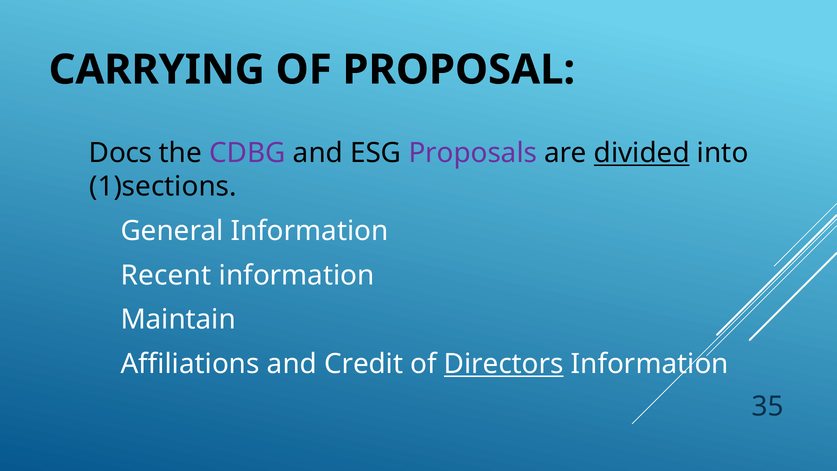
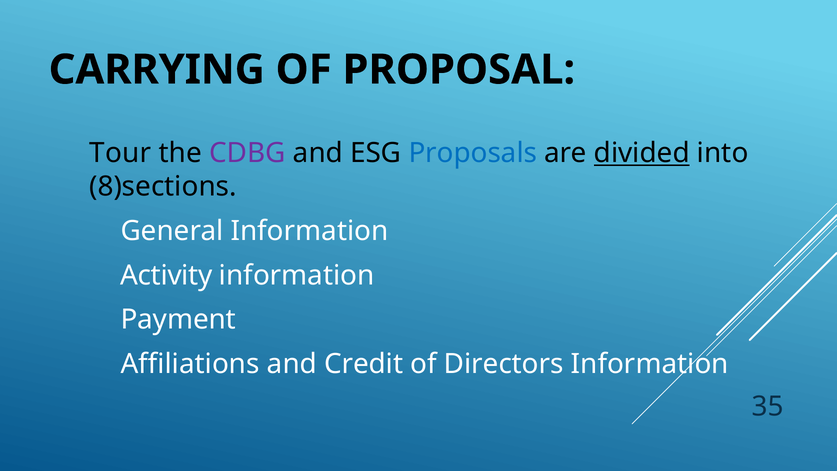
Docs: Docs -> Tour
Proposals colour: purple -> blue
1)sections: 1)sections -> 8)sections
Recent: Recent -> Activity
Maintain: Maintain -> Payment
Directors underline: present -> none
